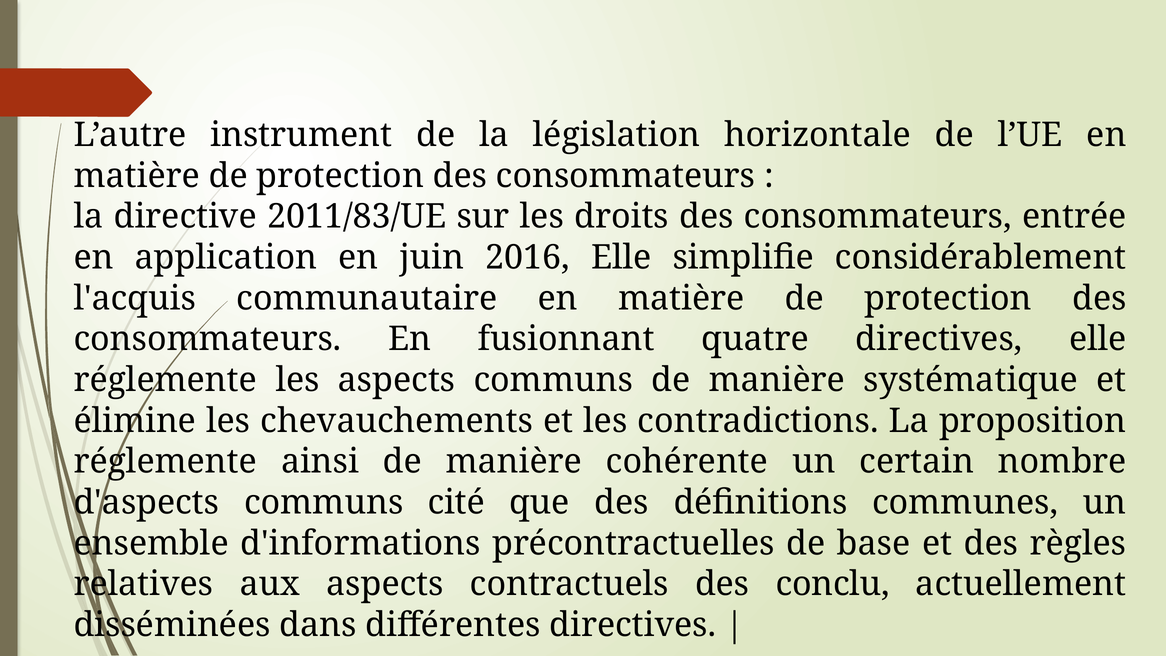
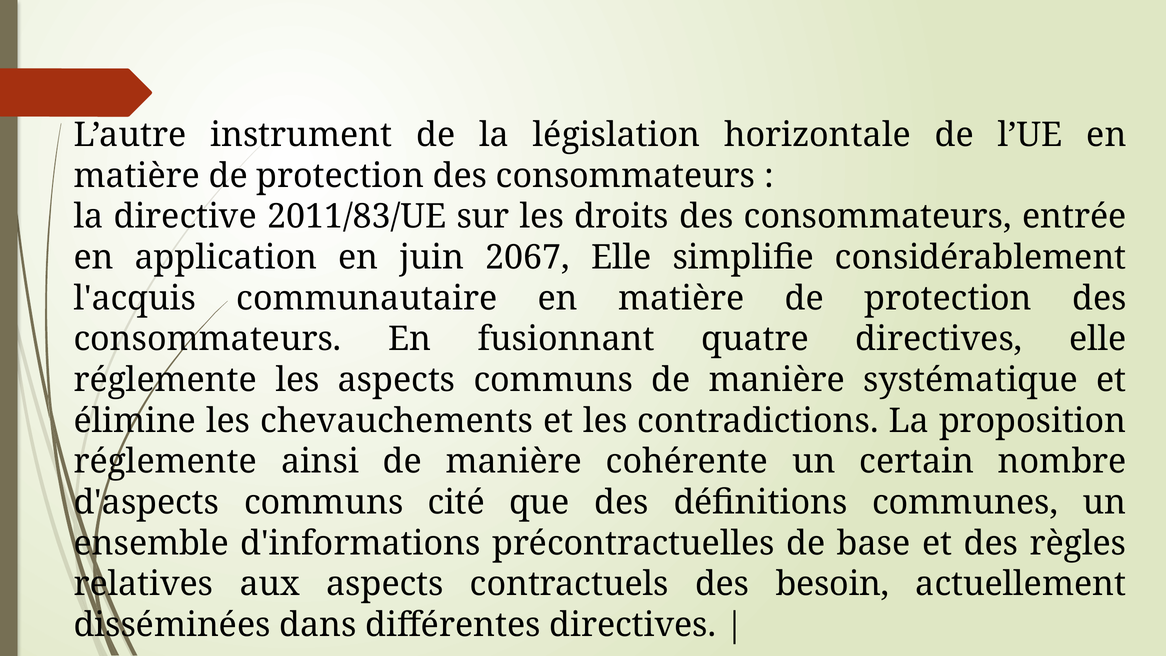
2016: 2016 -> 2067
conclu: conclu -> besoin
